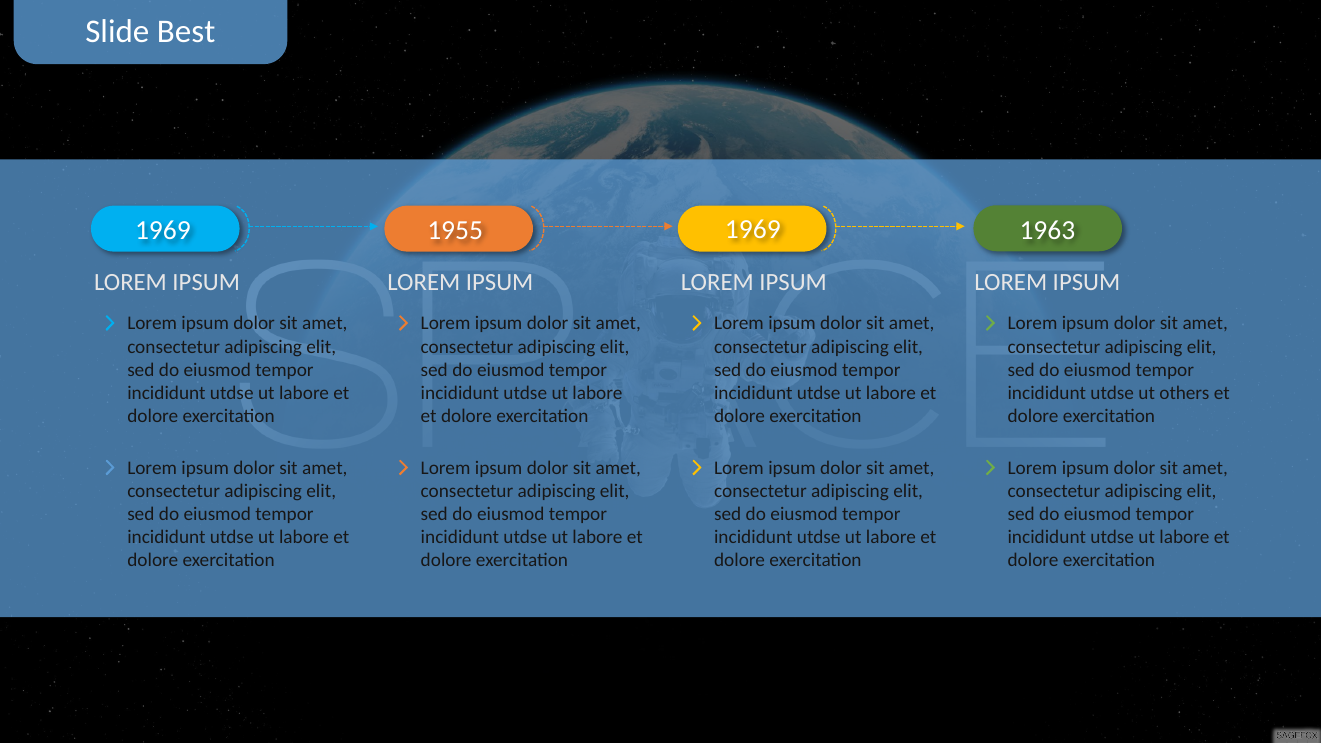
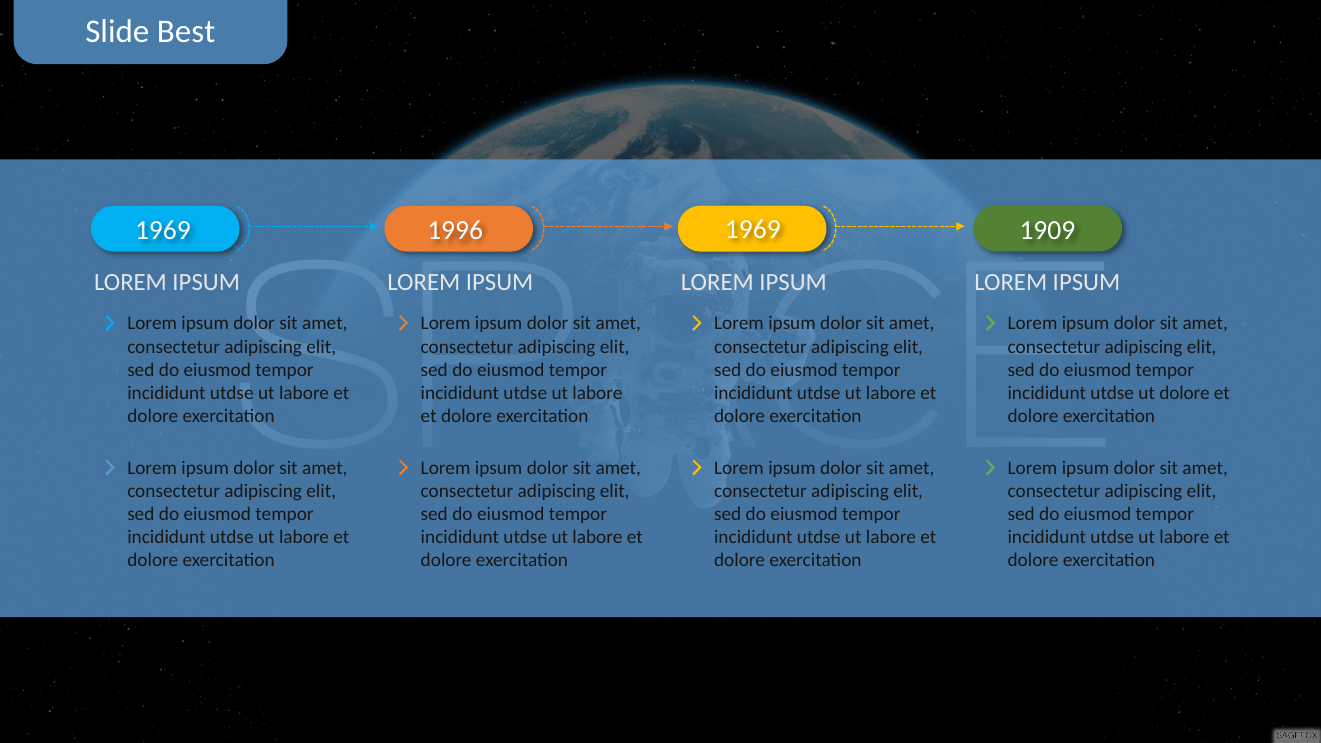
1955: 1955 -> 1996
1963: 1963 -> 1909
ut others: others -> dolore
